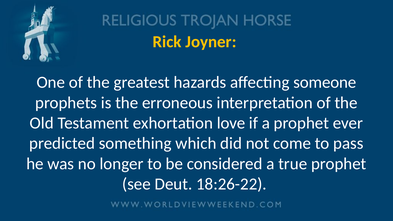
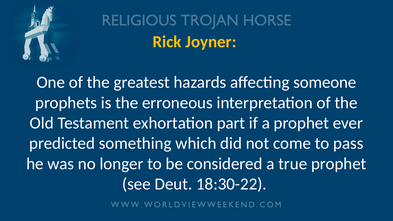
love: love -> part
18:26-22: 18:26-22 -> 18:30-22
